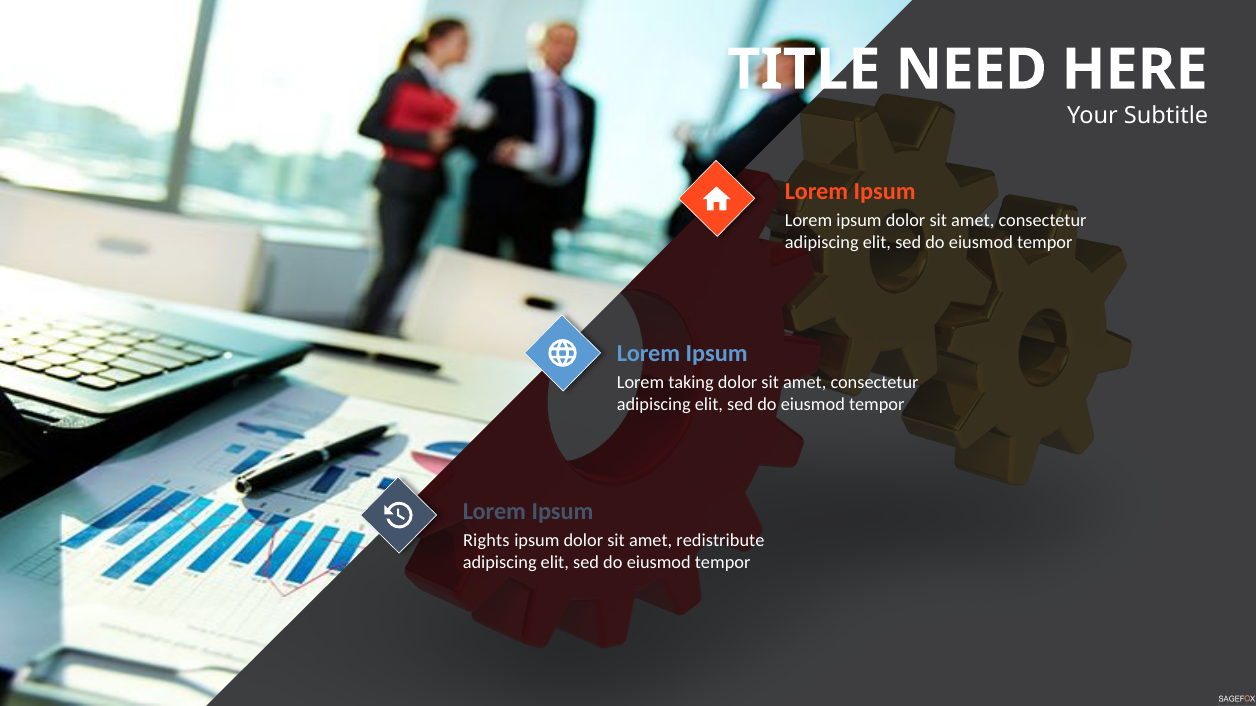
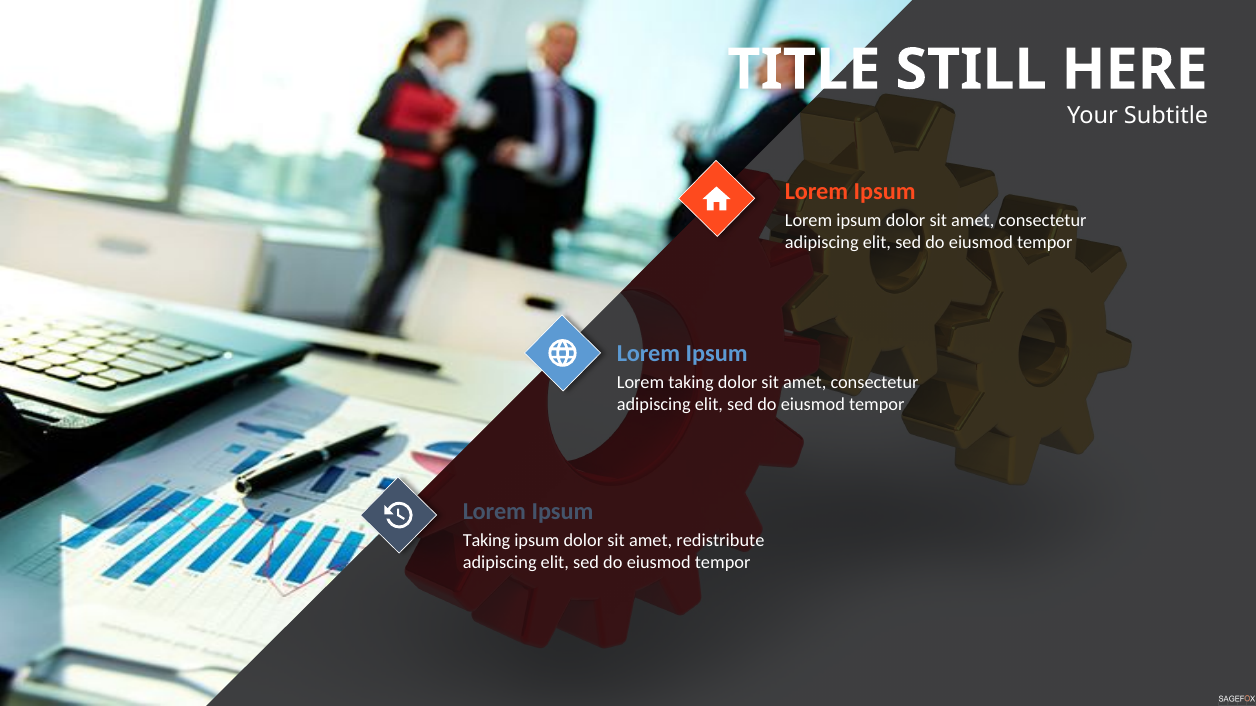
NEED: NEED -> STILL
Rights at (486, 541): Rights -> Taking
